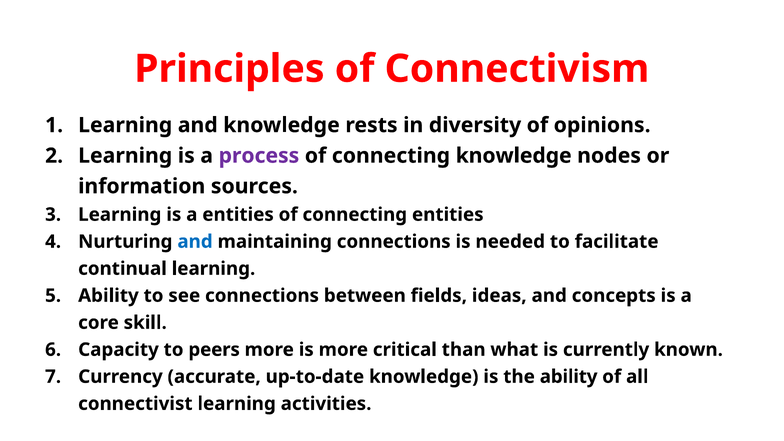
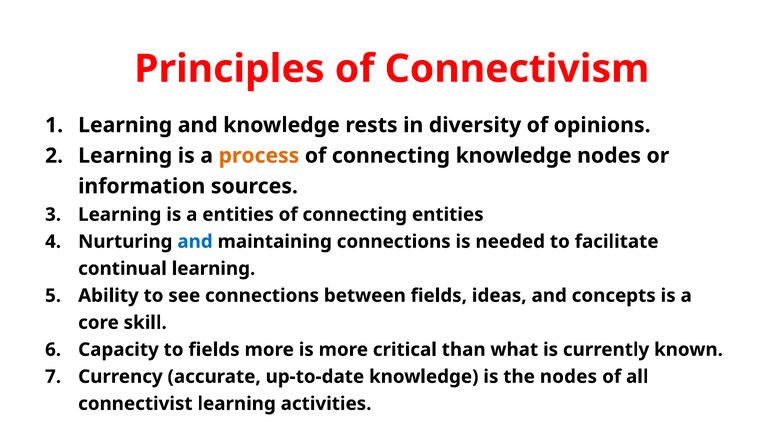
process colour: purple -> orange
to peers: peers -> fields
the ability: ability -> nodes
